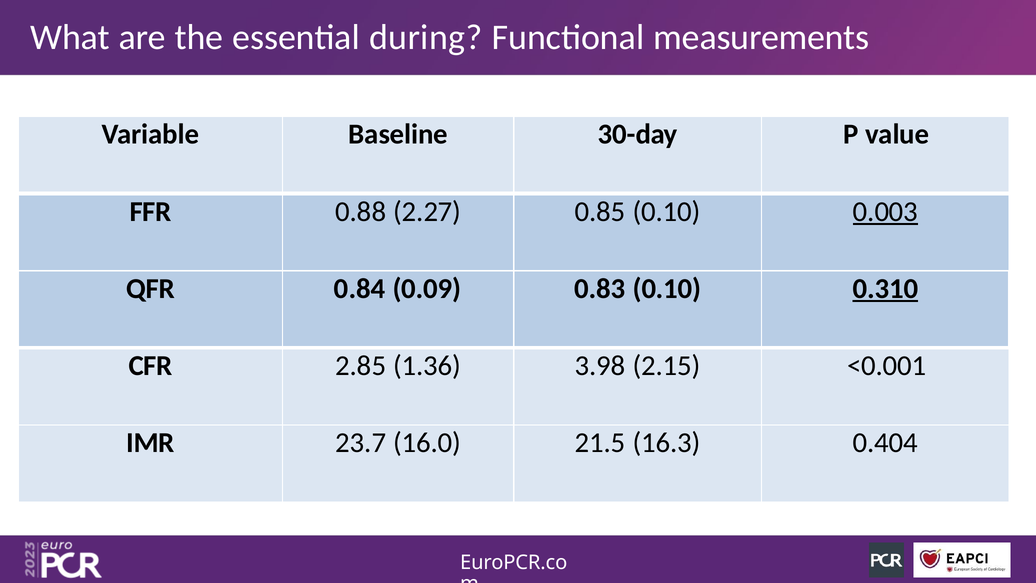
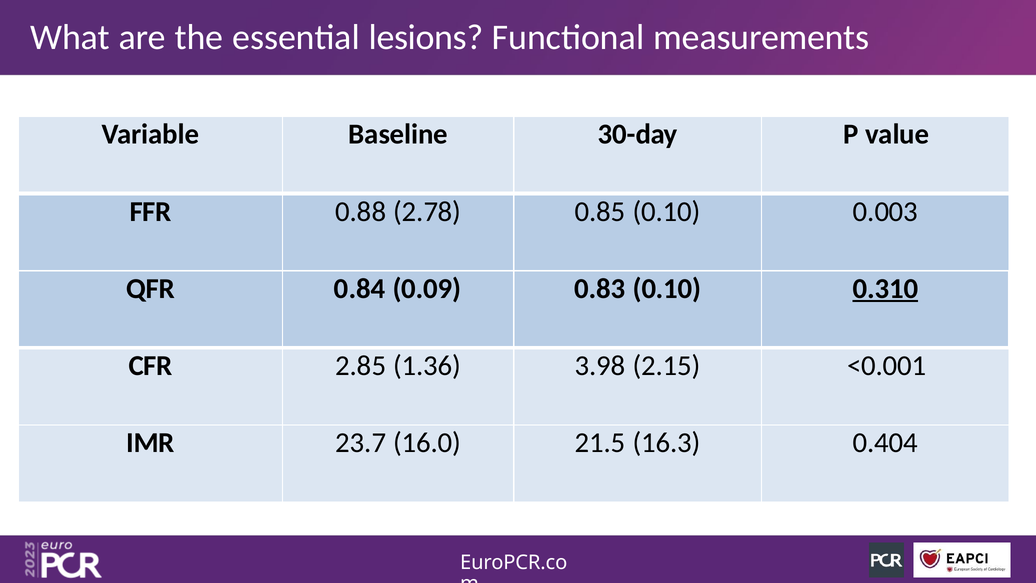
during: during -> lesions
2.27: 2.27 -> 2.78
0.003 underline: present -> none
